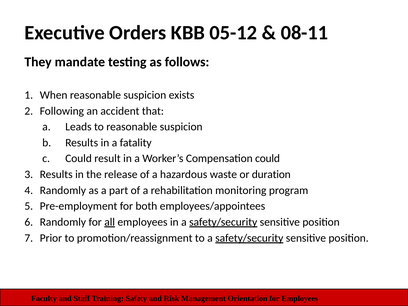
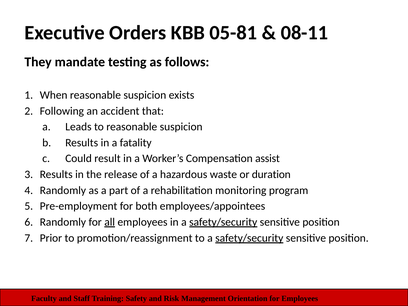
05-12: 05-12 -> 05-81
Compensation could: could -> assist
